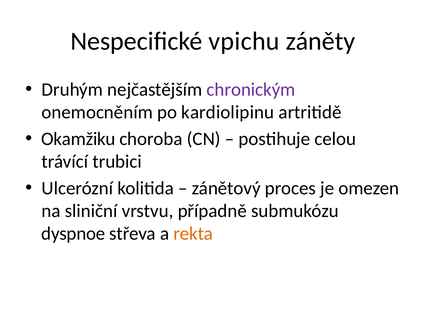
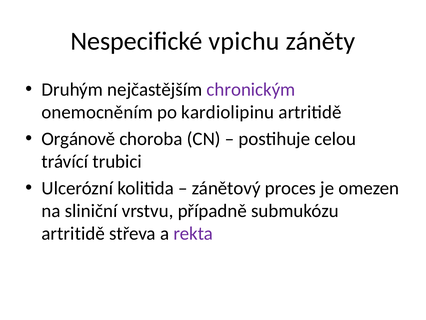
Okamžiku: Okamžiku -> Orgánově
dyspnoe at (73, 233): dyspnoe -> artritidě
rekta colour: orange -> purple
